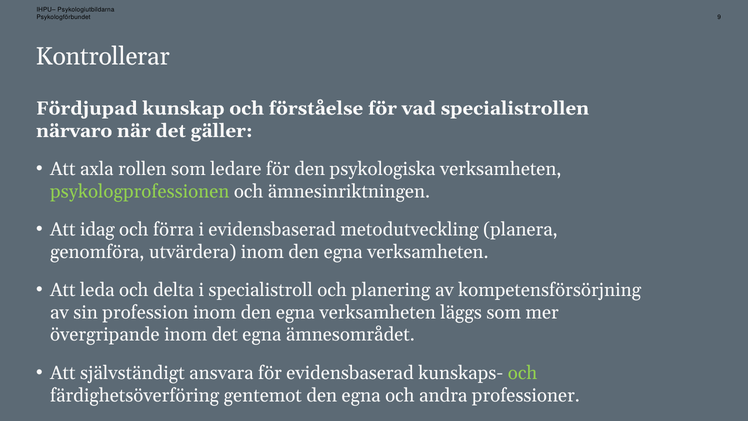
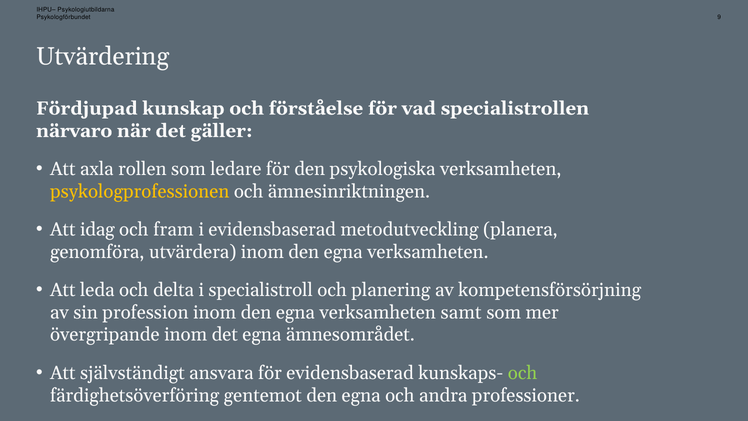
Kontrollerar: Kontrollerar -> Utvärdering
psykologprofessionen colour: light green -> yellow
förra: förra -> fram
läggs: läggs -> samt
